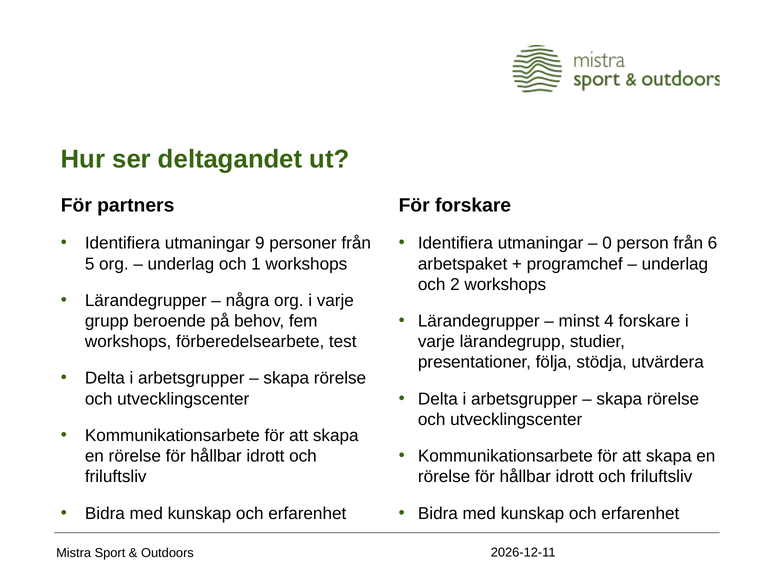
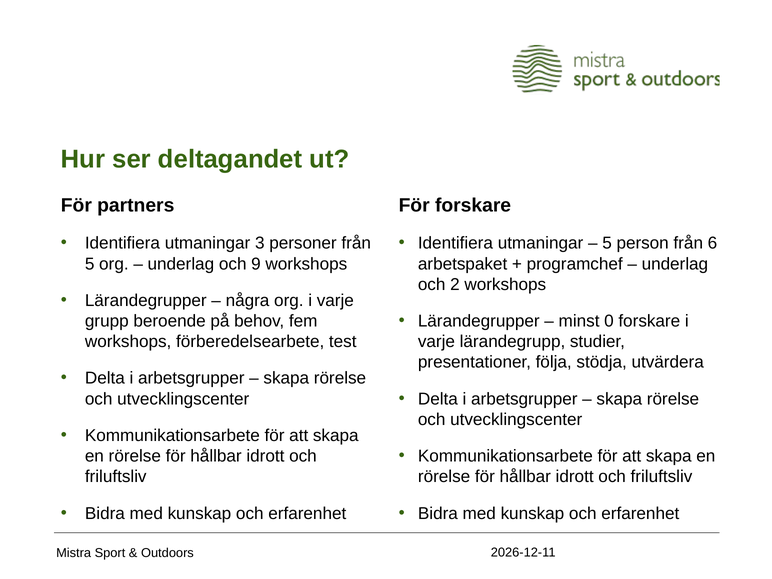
9: 9 -> 3
0 at (607, 243): 0 -> 5
1: 1 -> 9
4: 4 -> 0
